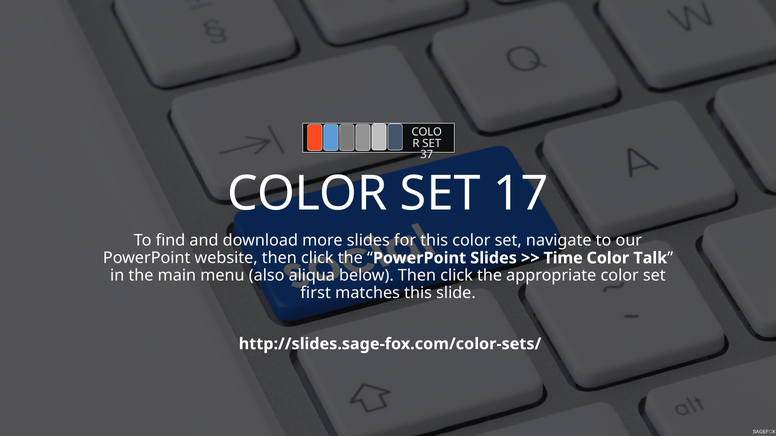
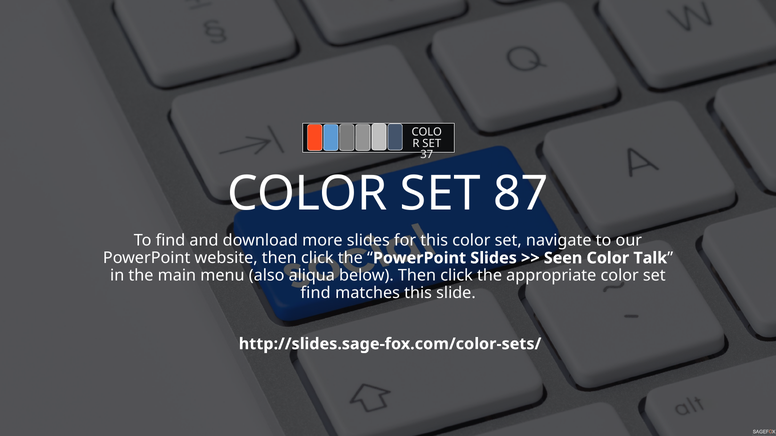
17: 17 -> 87
Time: Time -> Seen
first at (316, 293): first -> find
